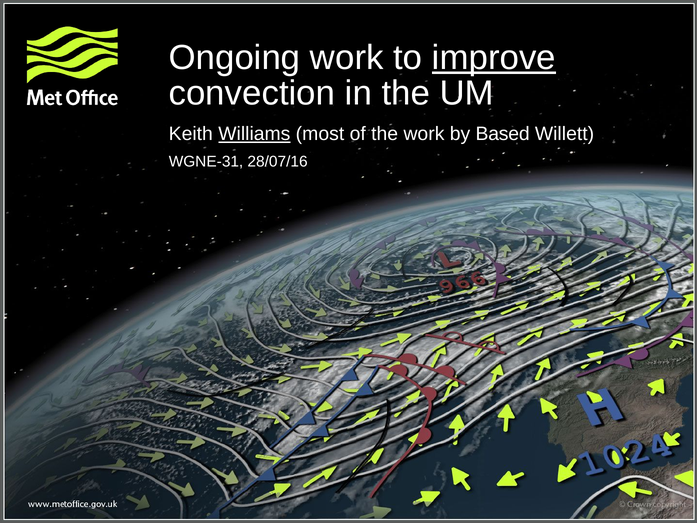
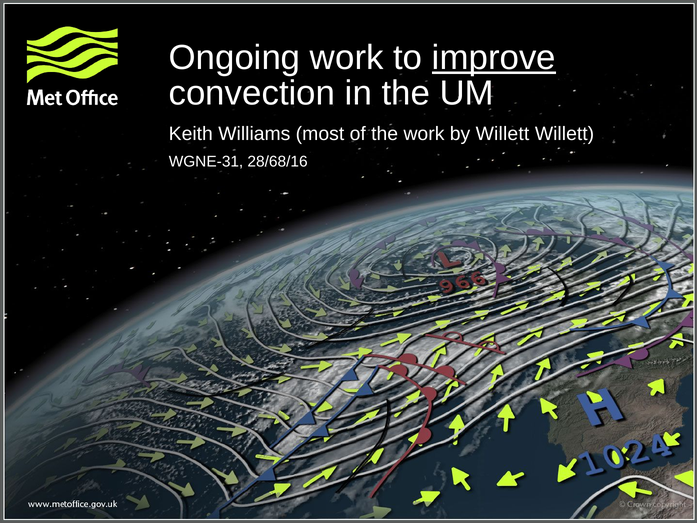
Williams underline: present -> none
by Based: Based -> Willett
28/07/16: 28/07/16 -> 28/68/16
